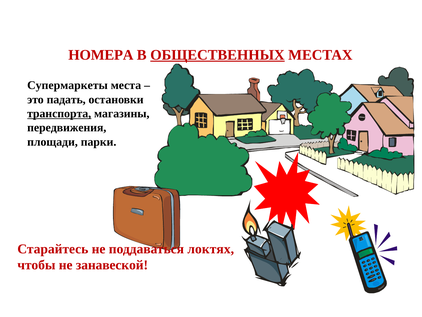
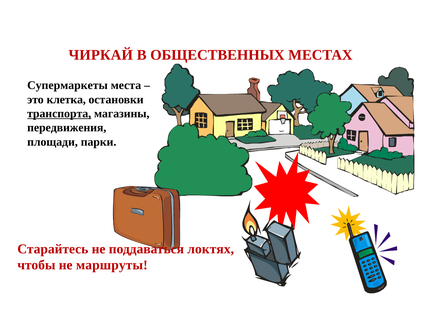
НОМЕРА: НОМЕРА -> ЧИРКАЙ
ОБЩЕСТВЕННЫХ underline: present -> none
падать: падать -> клетка
занавеской: занавеской -> маршруты
